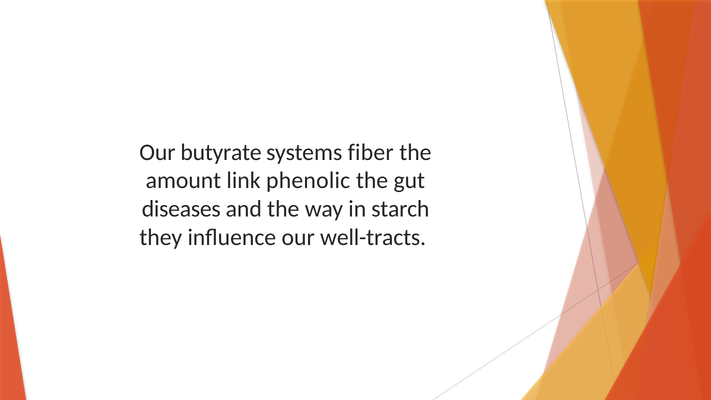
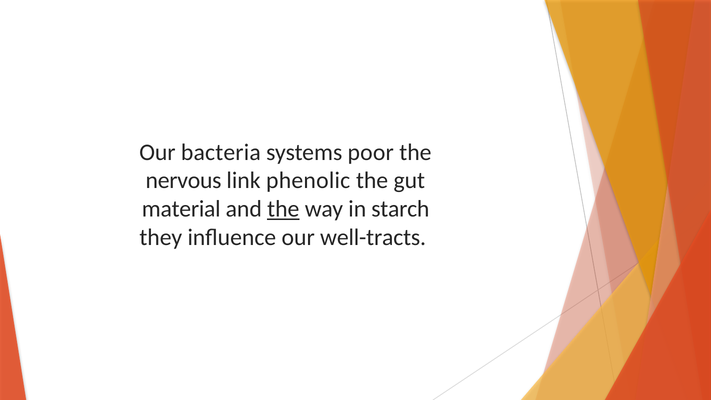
butyrate: butyrate -> bacteria
fiber: fiber -> poor
amount: amount -> nervous
diseases: diseases -> material
the at (283, 209) underline: none -> present
